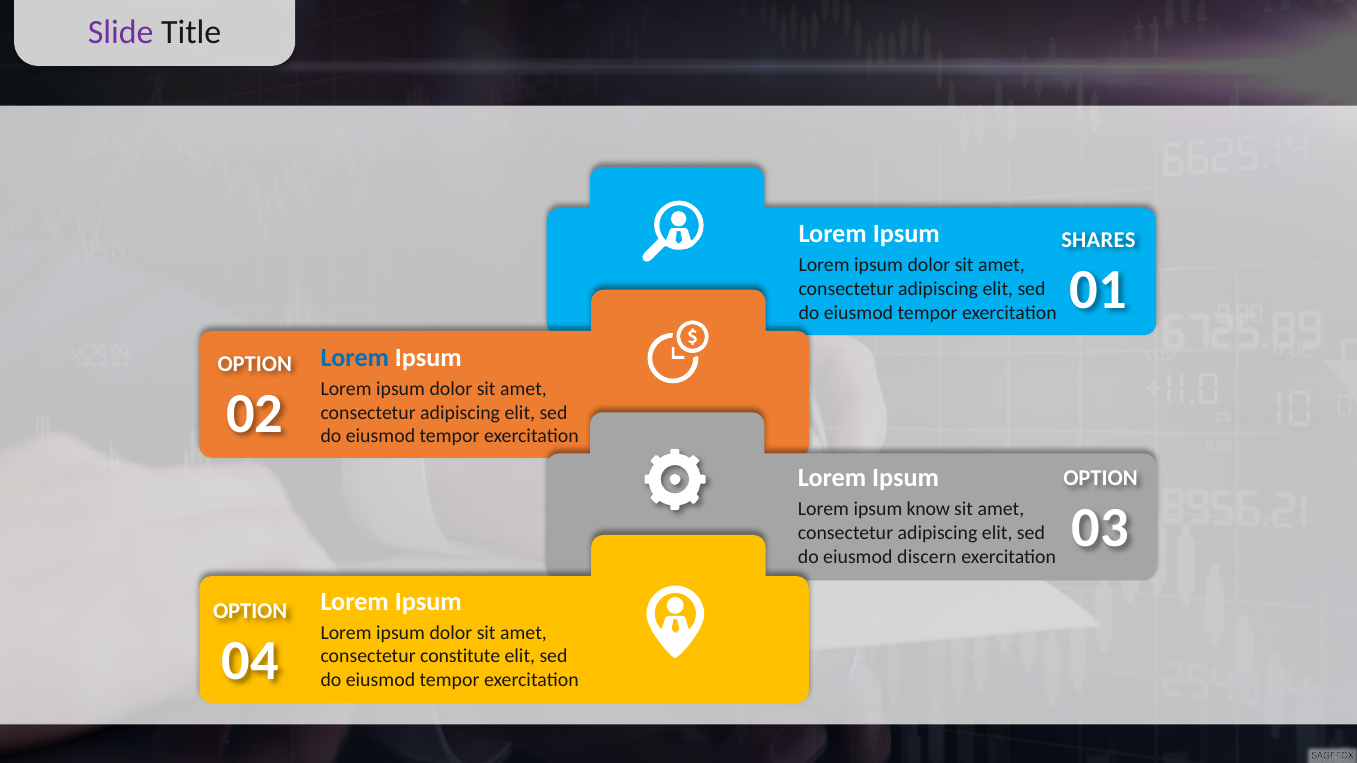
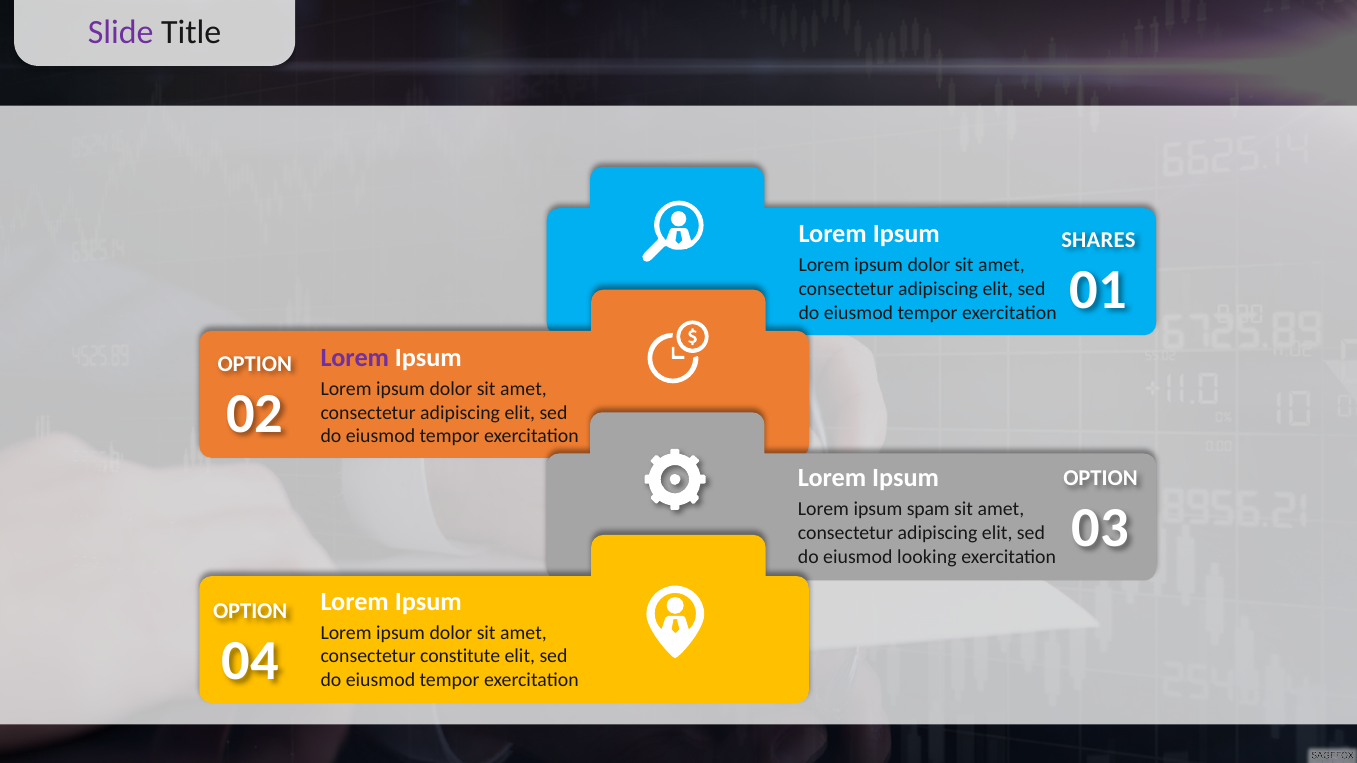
Lorem at (355, 358) colour: blue -> purple
know: know -> spam
discern: discern -> looking
